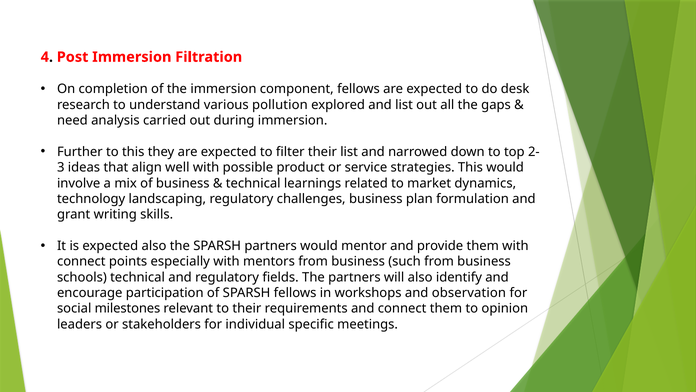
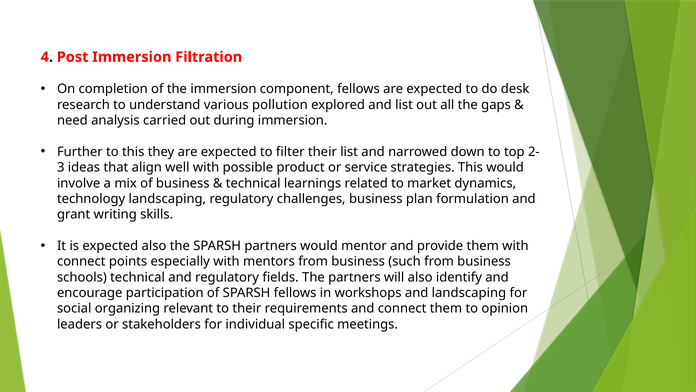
and observation: observation -> landscaping
milestones: milestones -> organizing
